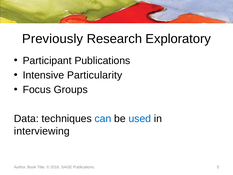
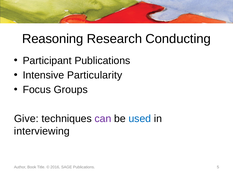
Previously: Previously -> Reasoning
Exploratory: Exploratory -> Conducting
Data: Data -> Give
can colour: blue -> purple
